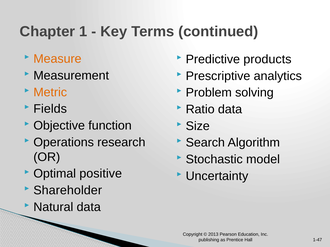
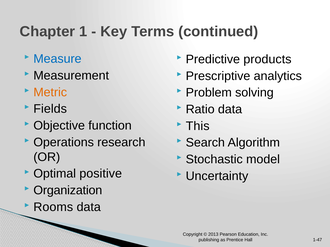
Measure colour: orange -> blue
Size: Size -> This
Shareholder: Shareholder -> Organization
Natural: Natural -> Rooms
